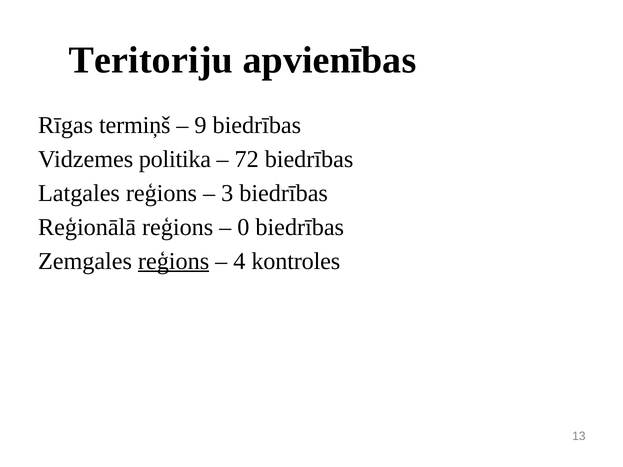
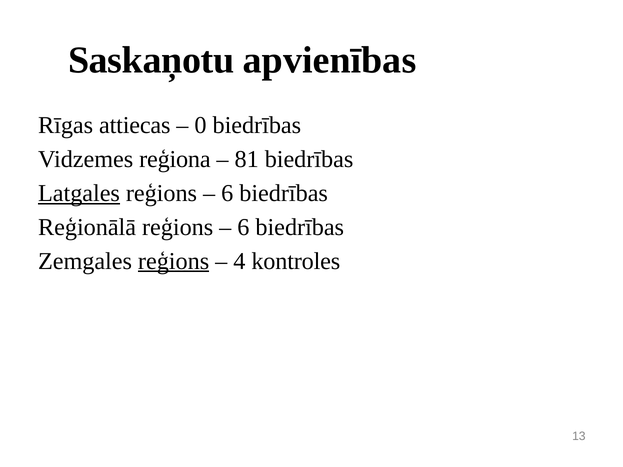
Teritoriju: Teritoriju -> Saskaņotu
termiņš: termiņš -> attiecas
9: 9 -> 0
politika: politika -> reģiona
72: 72 -> 81
Latgales underline: none -> present
3 at (227, 193): 3 -> 6
0 at (243, 227): 0 -> 6
